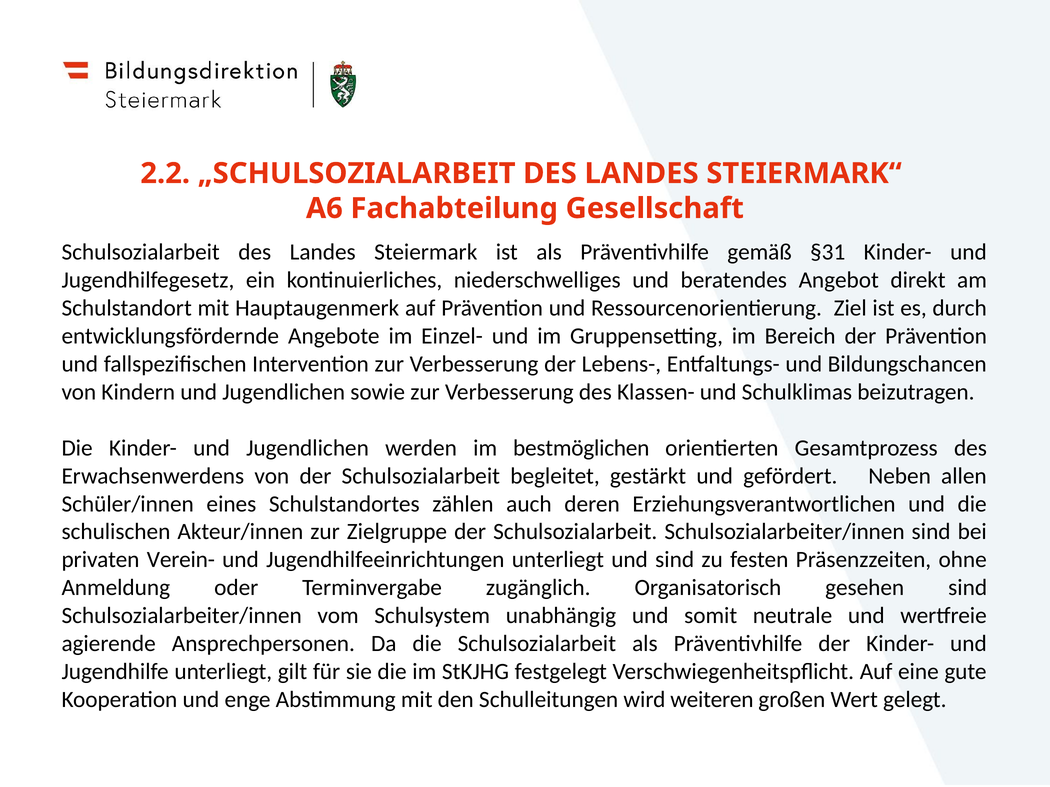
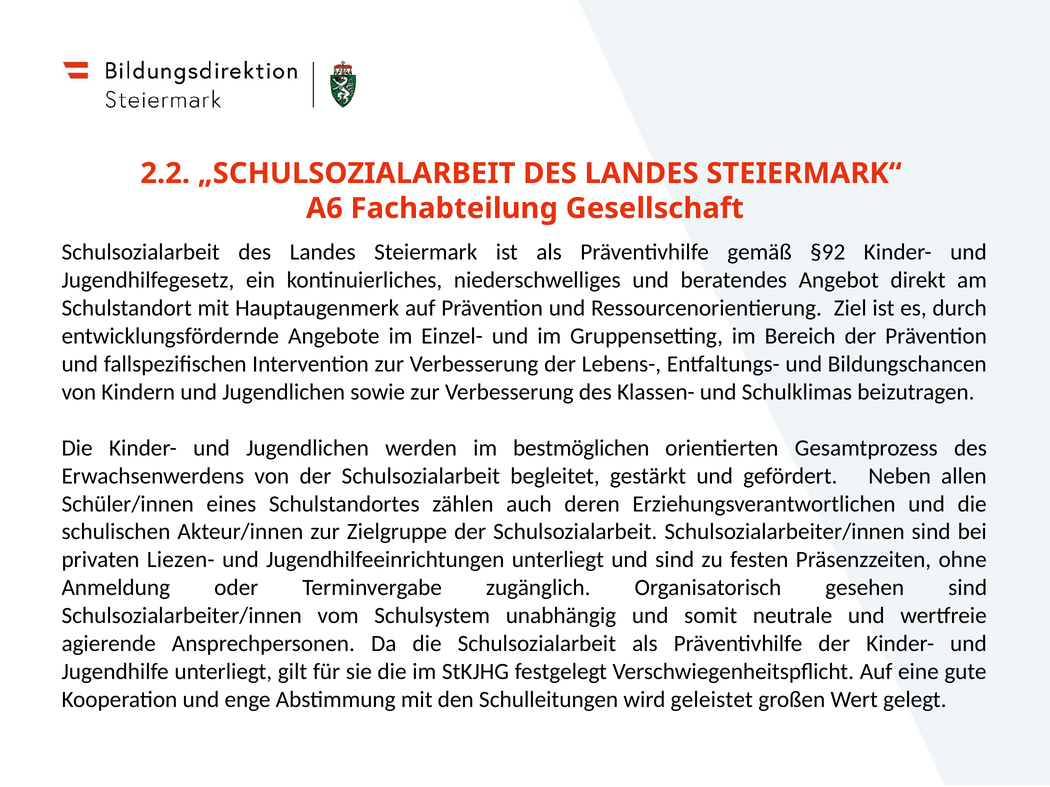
§31: §31 -> §92
Verein-: Verein- -> Liezen-
weiteren: weiteren -> geleistet
